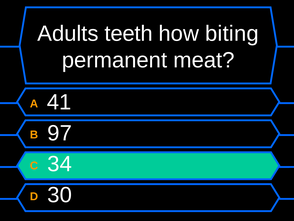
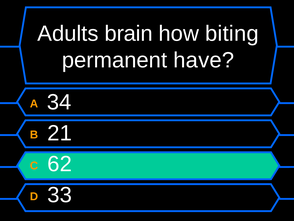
teeth: teeth -> brain
meat: meat -> have
41: 41 -> 34
97: 97 -> 21
34: 34 -> 62
30: 30 -> 33
